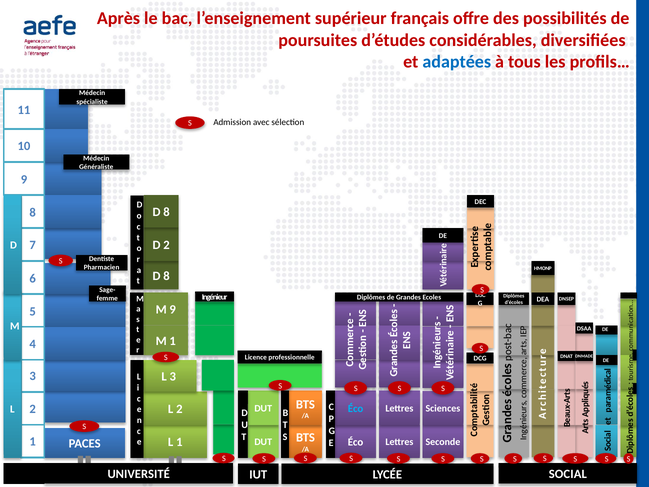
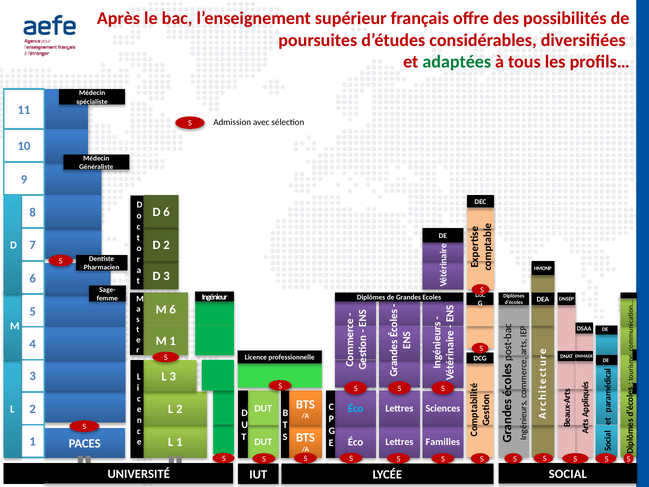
adaptées colour: blue -> green
8 at (167, 212): 8 -> 6
8 at (167, 276): 8 -> 3
M 9: 9 -> 6
Seconde: Seconde -> Familles
